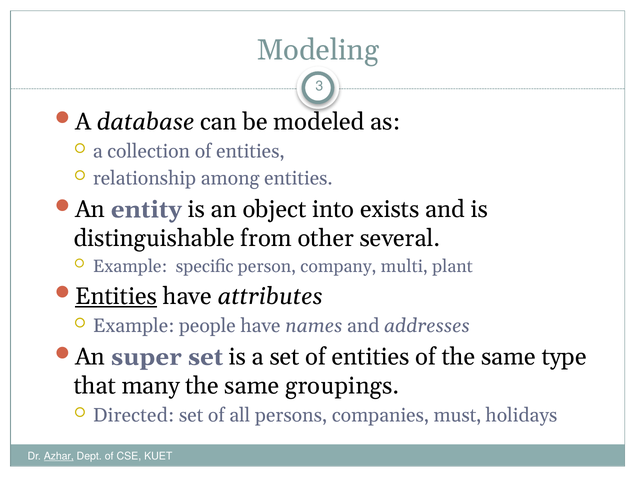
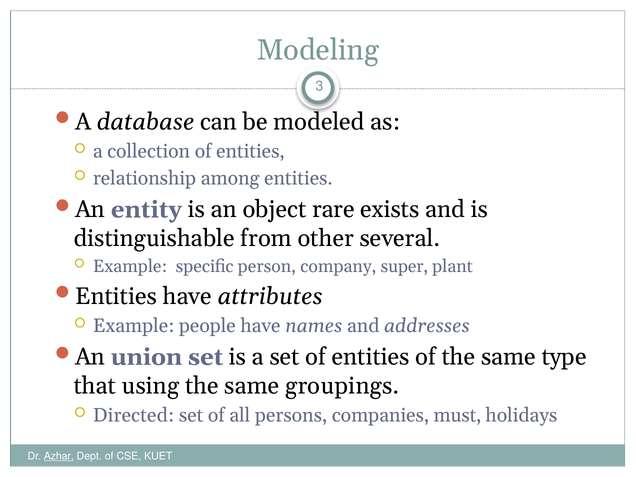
into: into -> rare
multi: multi -> super
Entities at (116, 296) underline: present -> none
super: super -> union
many: many -> using
